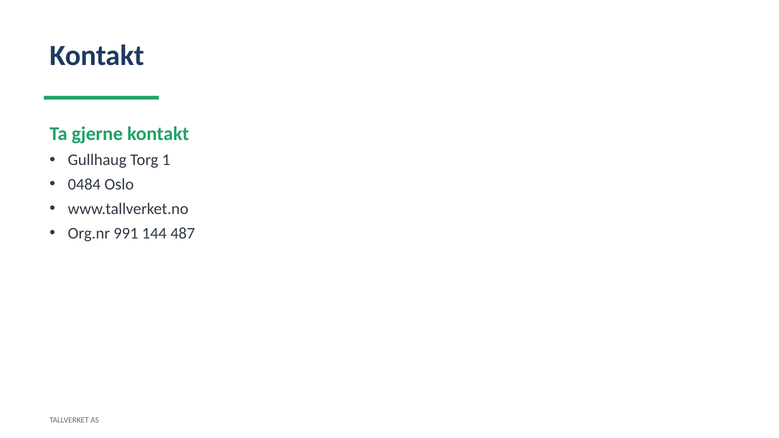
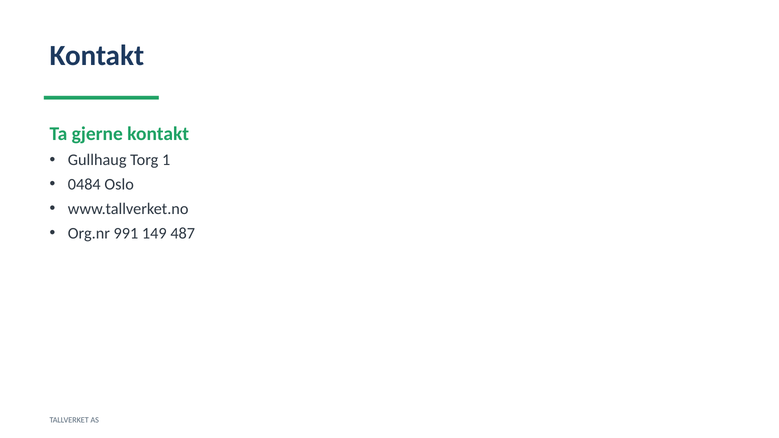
144: 144 -> 149
